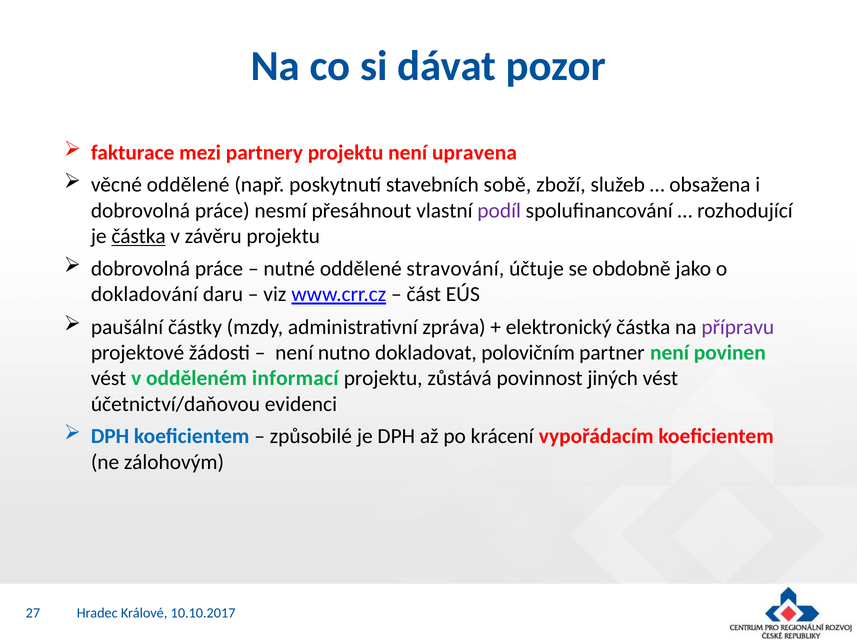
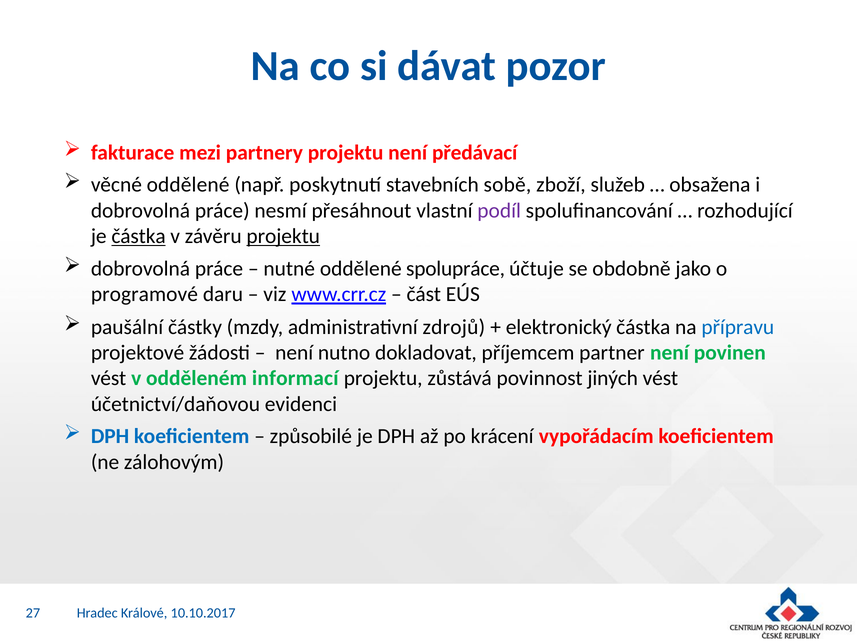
upravena: upravena -> předávací
projektu at (283, 236) underline: none -> present
stravování: stravování -> spolupráce
dokladování: dokladování -> programové
zpráva: zpráva -> zdrojů
přípravu colour: purple -> blue
polovičním: polovičním -> příjemcem
